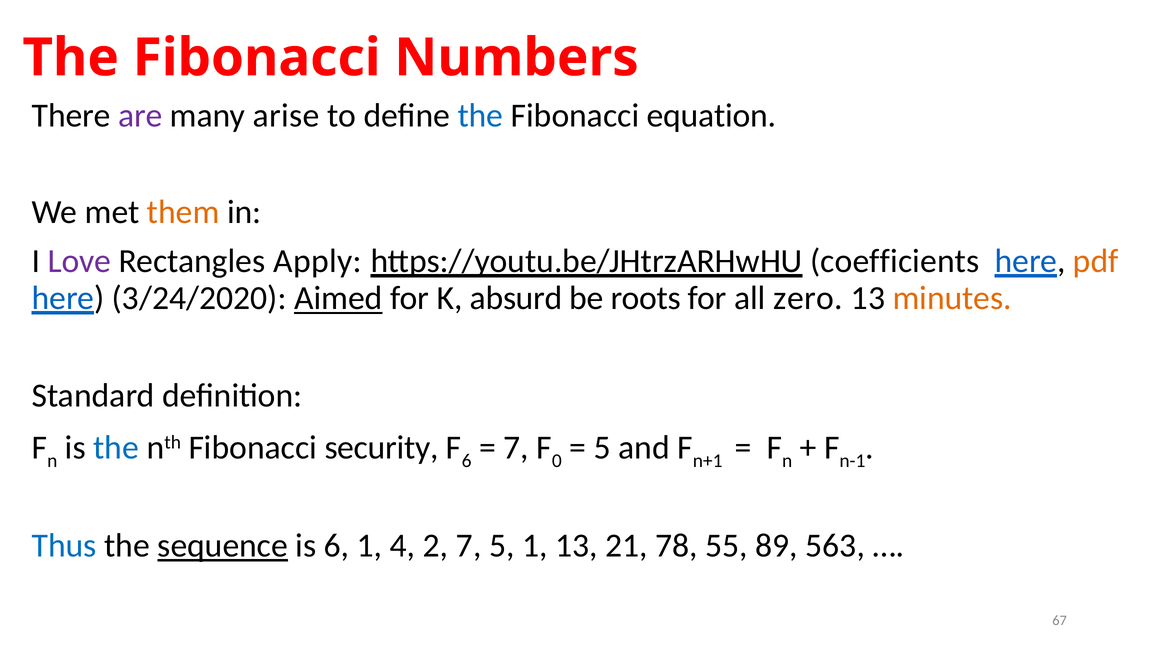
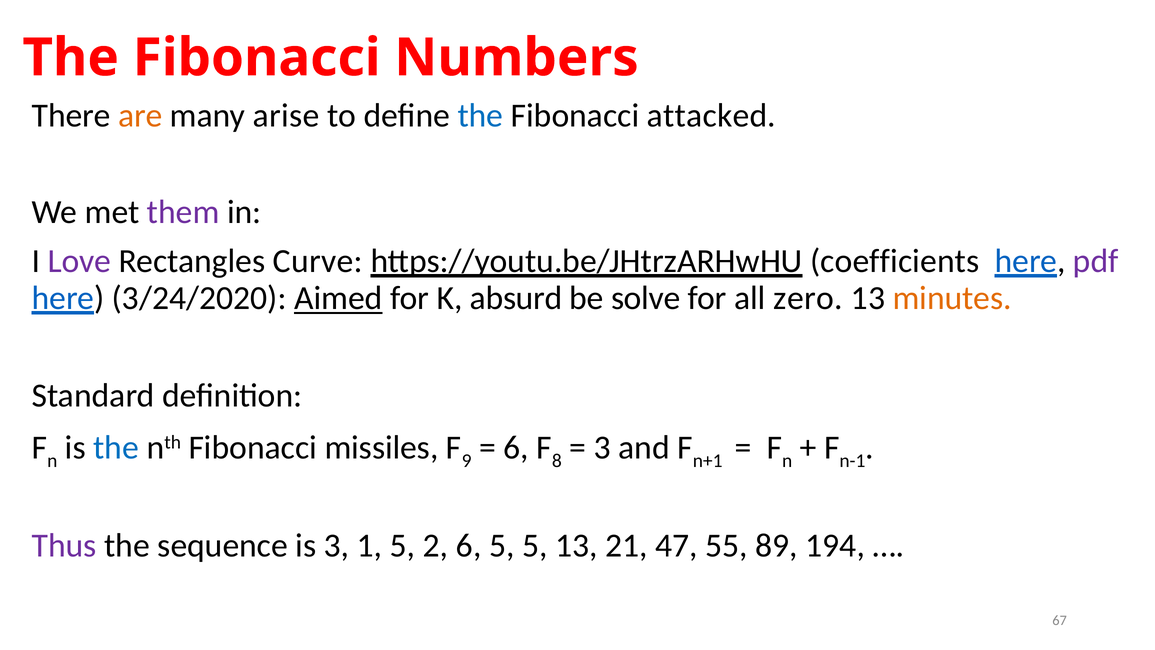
are colour: purple -> orange
equation: equation -> attacked
them colour: orange -> purple
Apply: Apply -> Curve
pdf colour: orange -> purple
roots: roots -> solve
security: security -> missiles
6 at (467, 461): 6 -> 9
7 at (516, 448): 7 -> 6
0: 0 -> 8
5 at (602, 448): 5 -> 3
Thus colour: blue -> purple
sequence underline: present -> none
is 6: 6 -> 3
1 4: 4 -> 5
2 7: 7 -> 6
5 1: 1 -> 5
78: 78 -> 47
563: 563 -> 194
